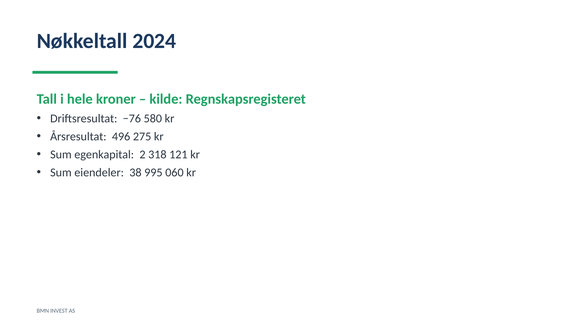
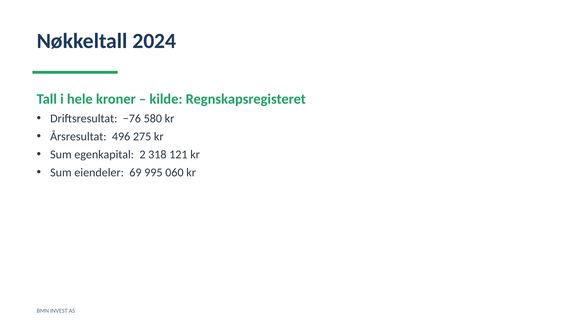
38: 38 -> 69
